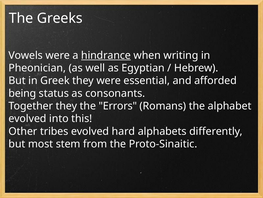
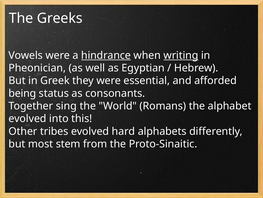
writing underline: none -> present
Together they: they -> sing
Errors: Errors -> World
